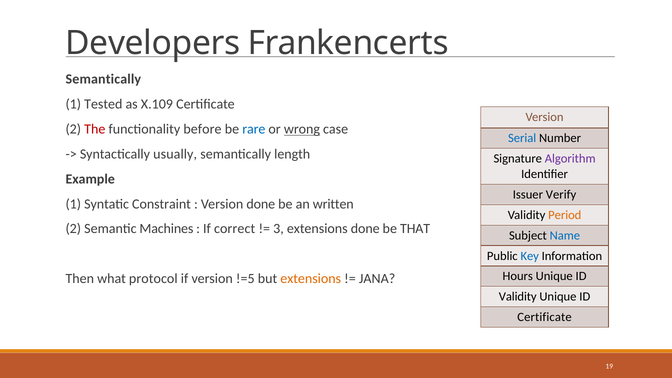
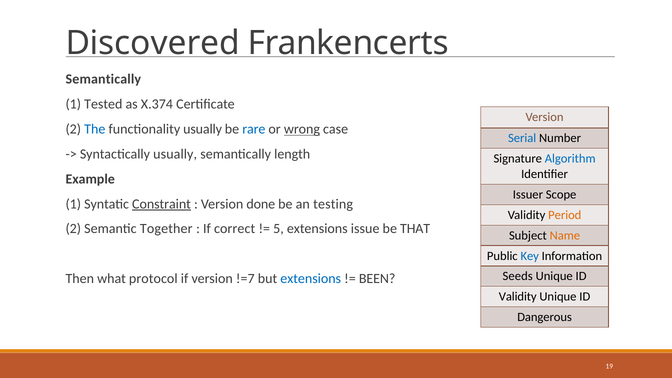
Developers: Developers -> Discovered
X.109: X.109 -> X.374
The colour: red -> blue
functionality before: before -> usually
Algorithm colour: purple -> blue
Verify: Verify -> Scope
Constraint underline: none -> present
written: written -> testing
Machines: Machines -> Together
3: 3 -> 5
extensions done: done -> issue
Name colour: blue -> orange
Hours: Hours -> Seeds
!=5: !=5 -> !=7
extensions at (311, 279) colour: orange -> blue
JANA: JANA -> BEEN
Certificate at (545, 317): Certificate -> Dangerous
